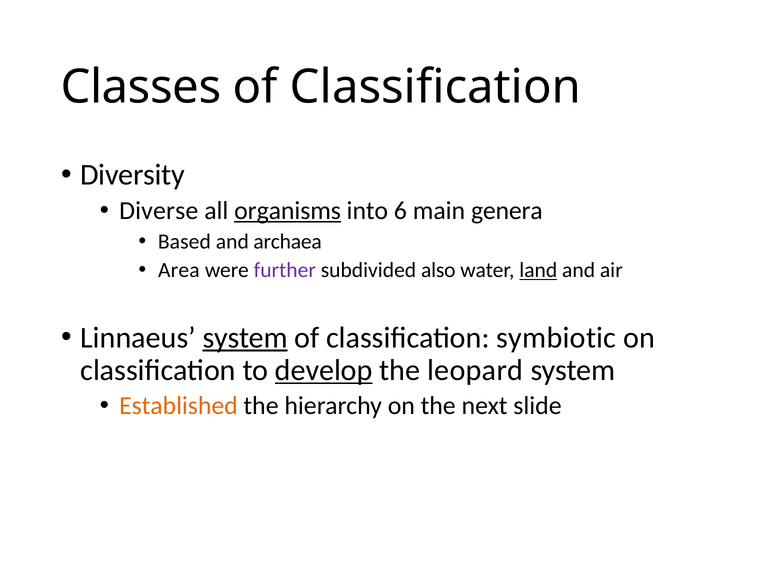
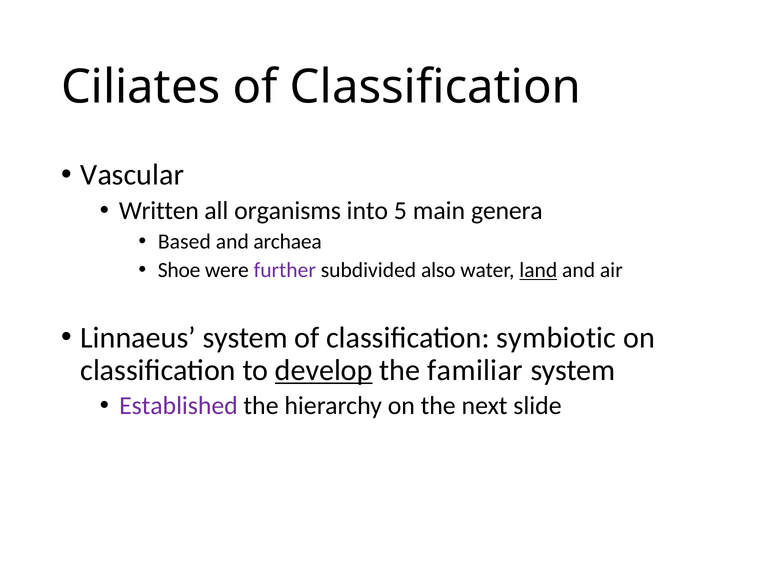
Classes: Classes -> Ciliates
Diversity: Diversity -> Vascular
Diverse: Diverse -> Written
organisms underline: present -> none
6: 6 -> 5
Area: Area -> Shoe
system at (245, 337) underline: present -> none
leopard: leopard -> familiar
Established colour: orange -> purple
